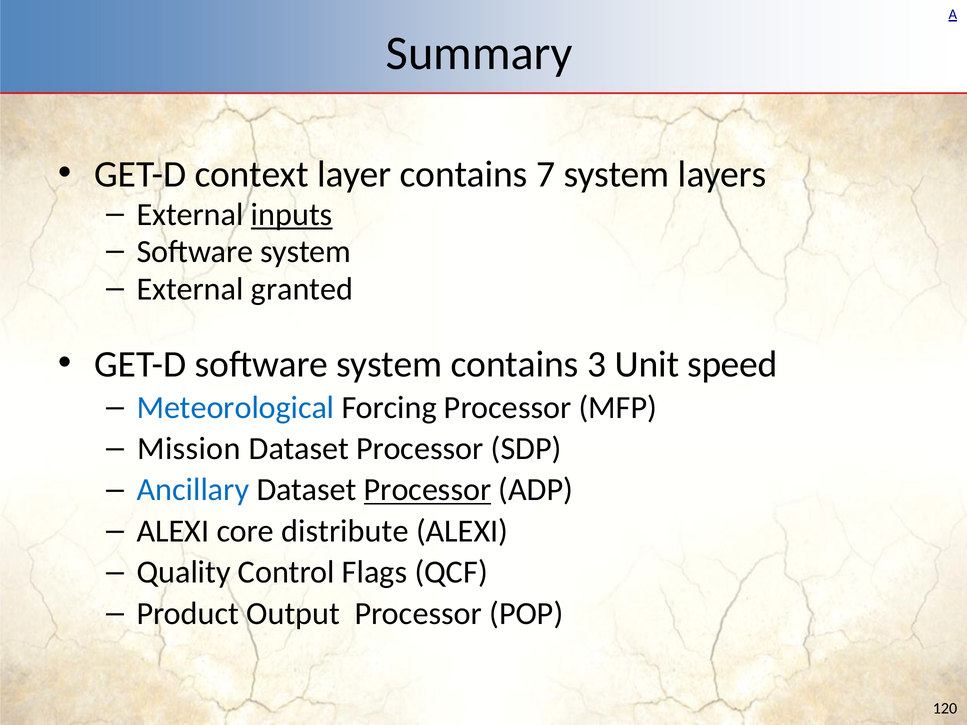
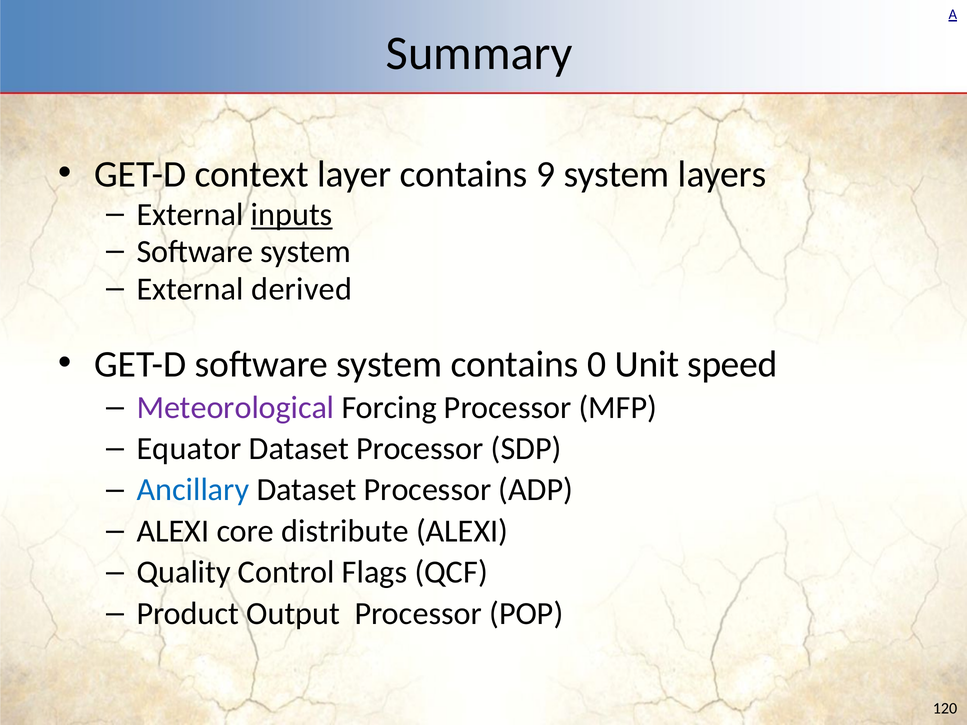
7: 7 -> 9
granted: granted -> derived
3: 3 -> 0
Meteorological colour: blue -> purple
Mission: Mission -> Equator
Processor at (428, 490) underline: present -> none
